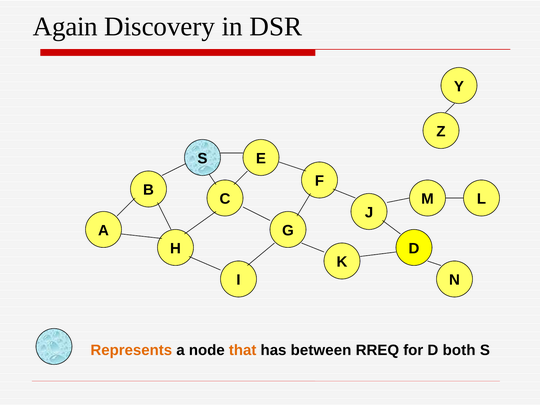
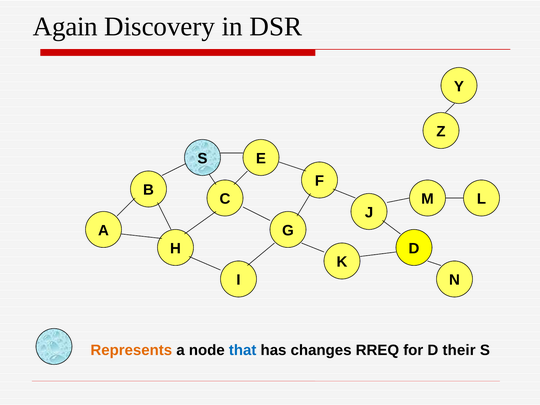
that colour: orange -> blue
between: between -> changes
both: both -> their
